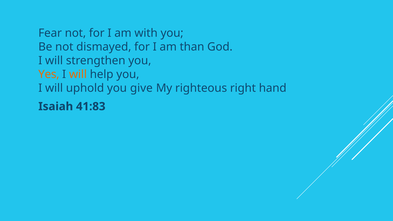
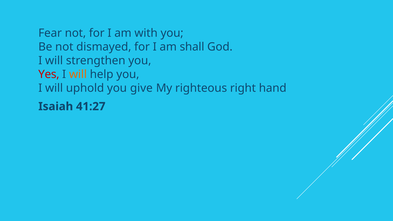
than: than -> shall
Yes colour: orange -> red
41:83: 41:83 -> 41:27
